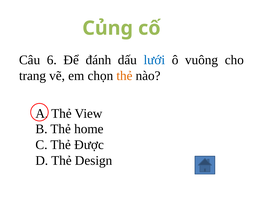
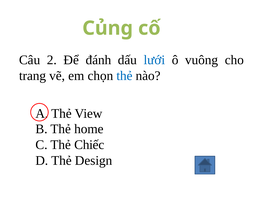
6: 6 -> 2
thẻ at (124, 75) colour: orange -> blue
Được: Được -> Chiếc
